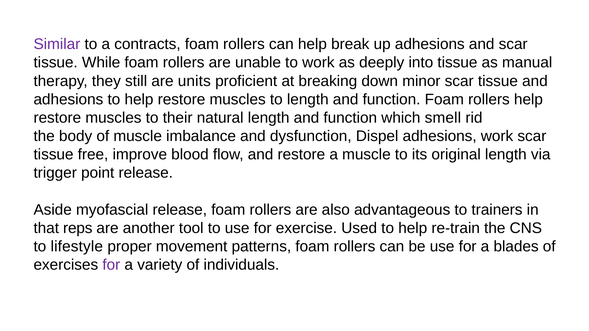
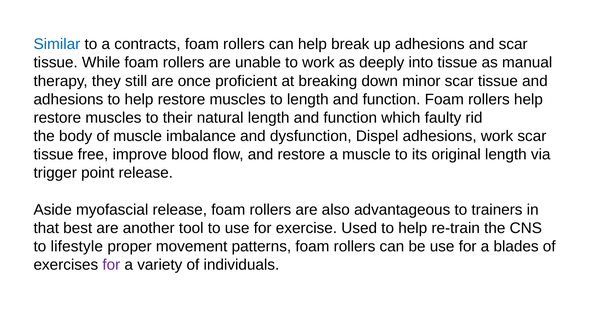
Similar colour: purple -> blue
units: units -> once
smell: smell -> faulty
reps: reps -> best
